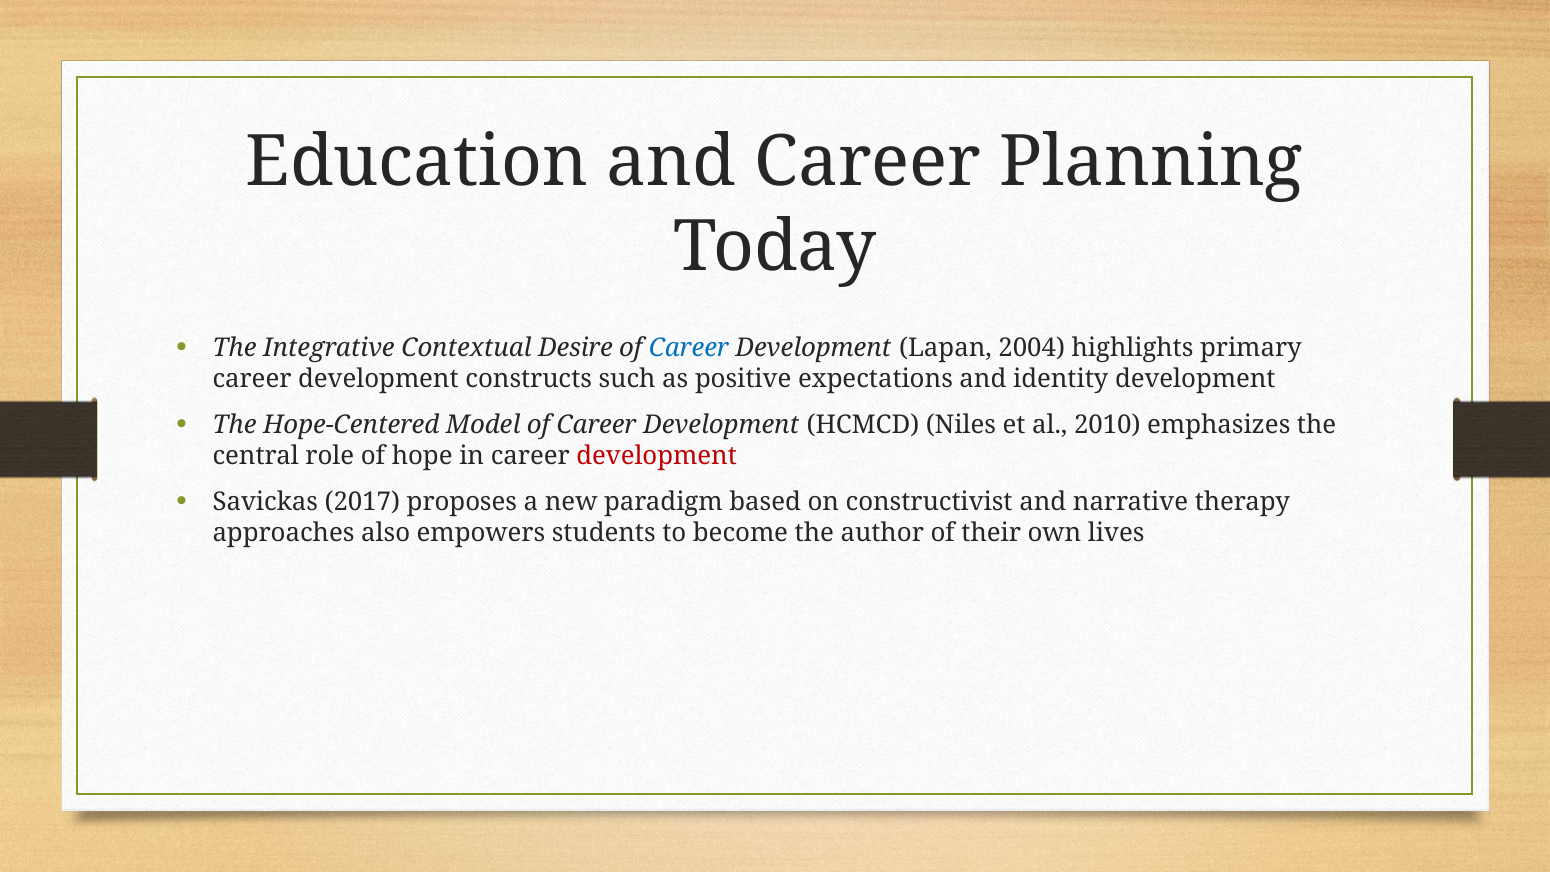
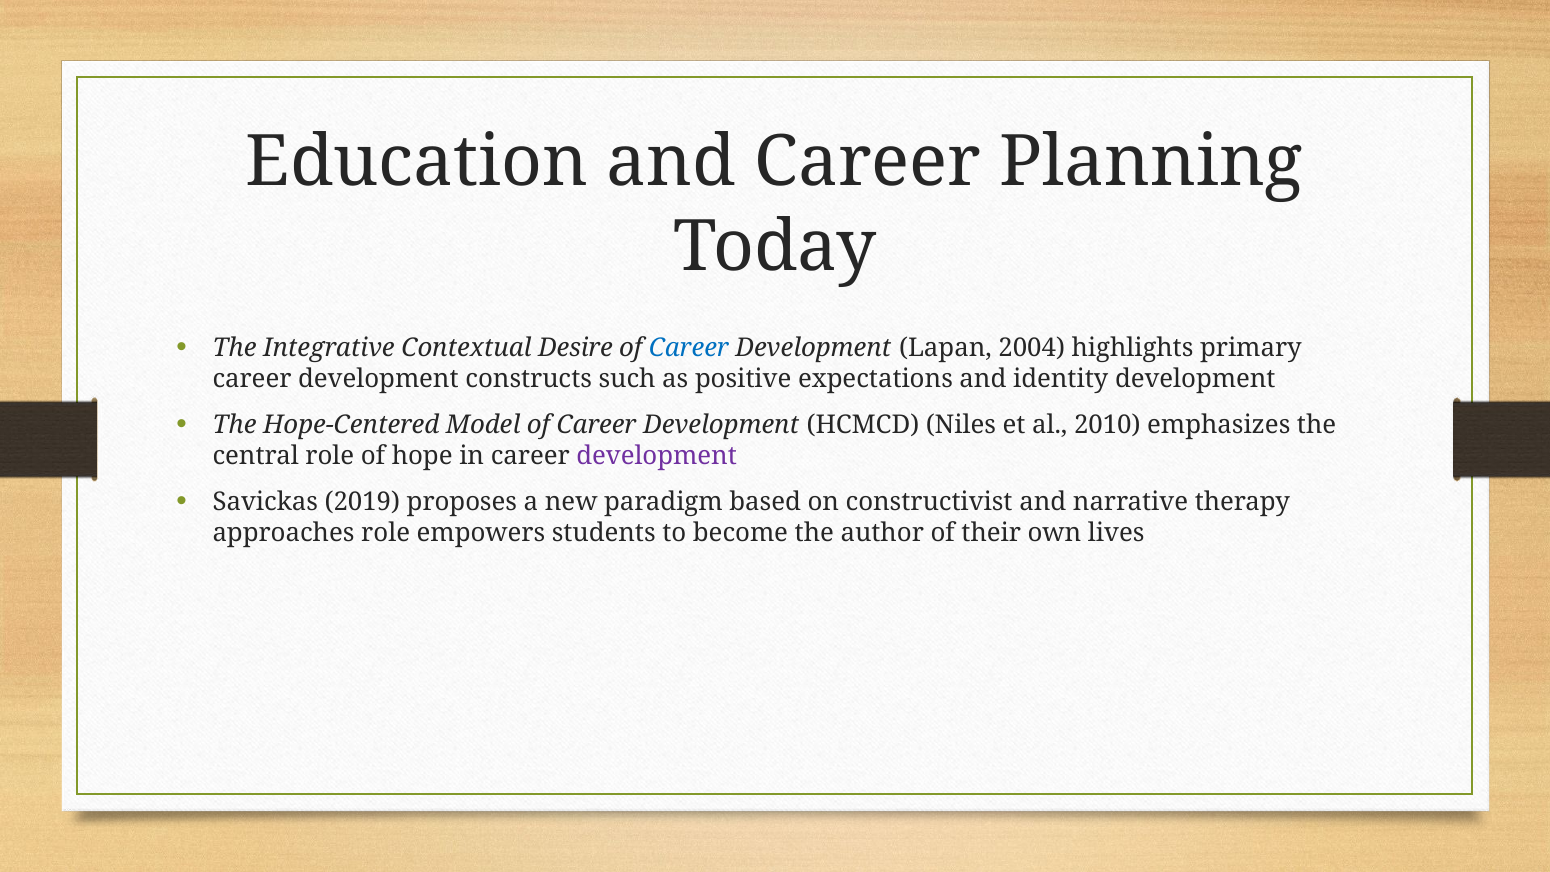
development at (657, 456) colour: red -> purple
2017: 2017 -> 2019
approaches also: also -> role
